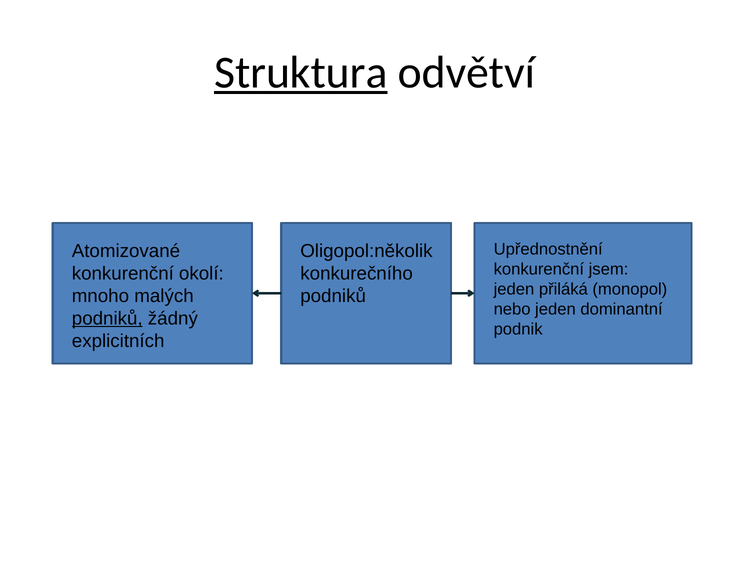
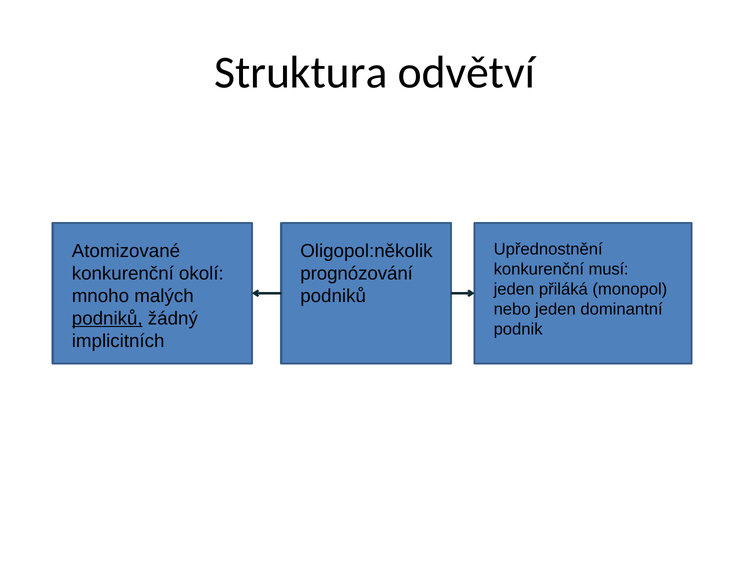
Struktura underline: present -> none
jsem: jsem -> musí
konkurečního: konkurečního -> prognózování
explicitních: explicitních -> implicitních
